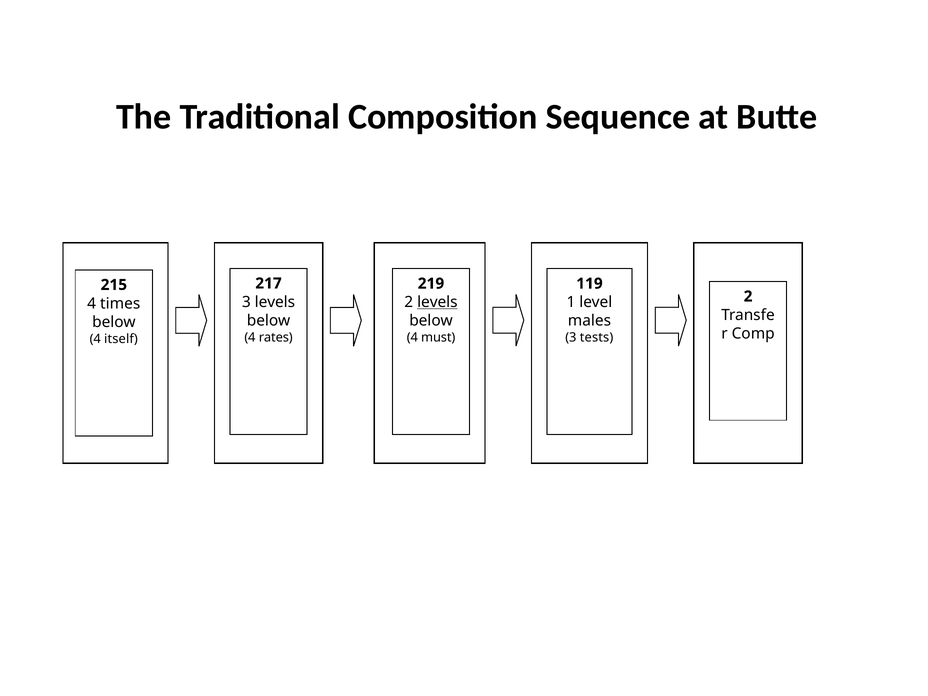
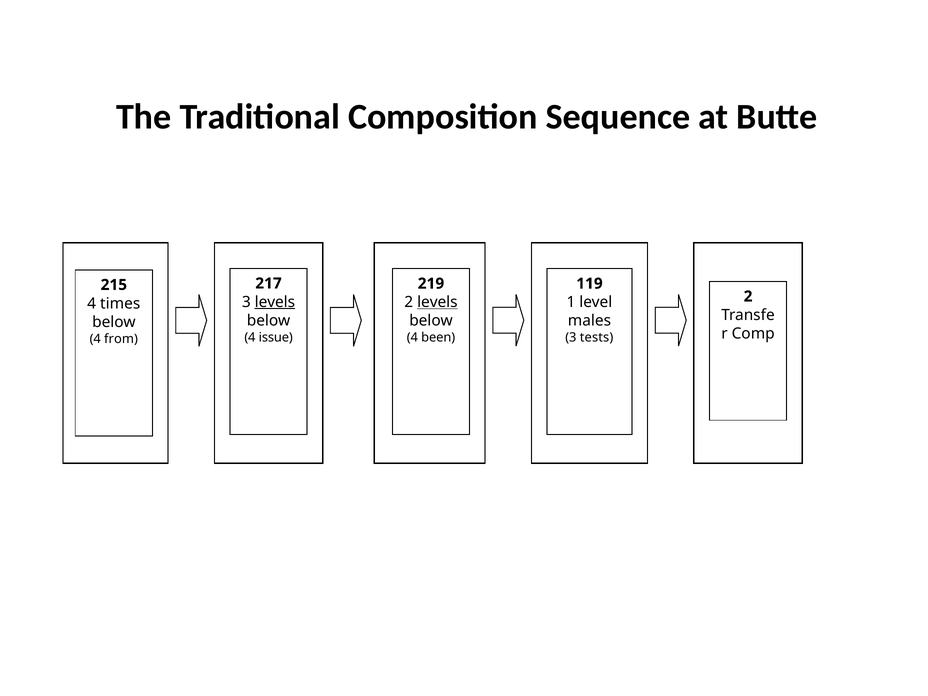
levels at (275, 302) underline: none -> present
rates: rates -> issue
must: must -> been
itself: itself -> from
